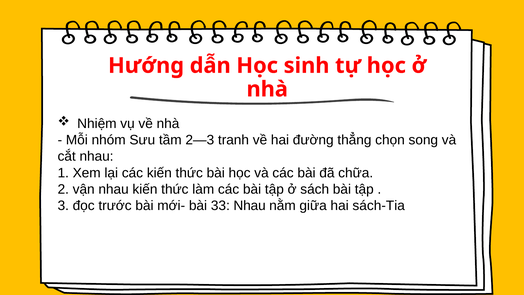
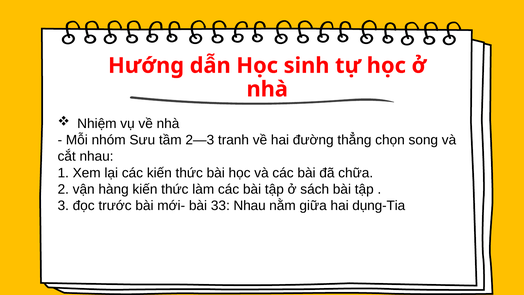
vận nhau: nhau -> hàng
sách-Tia: sách-Tia -> dụng-Tia
